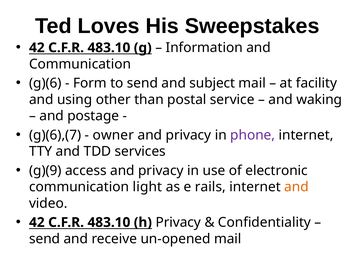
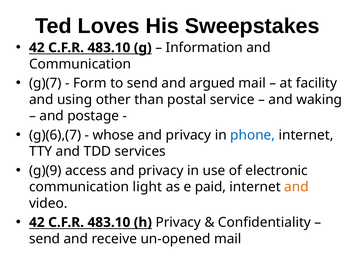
g)(6: g)(6 -> g)(7
subject: subject -> argued
owner: owner -> whose
phone colour: purple -> blue
rails: rails -> paid
